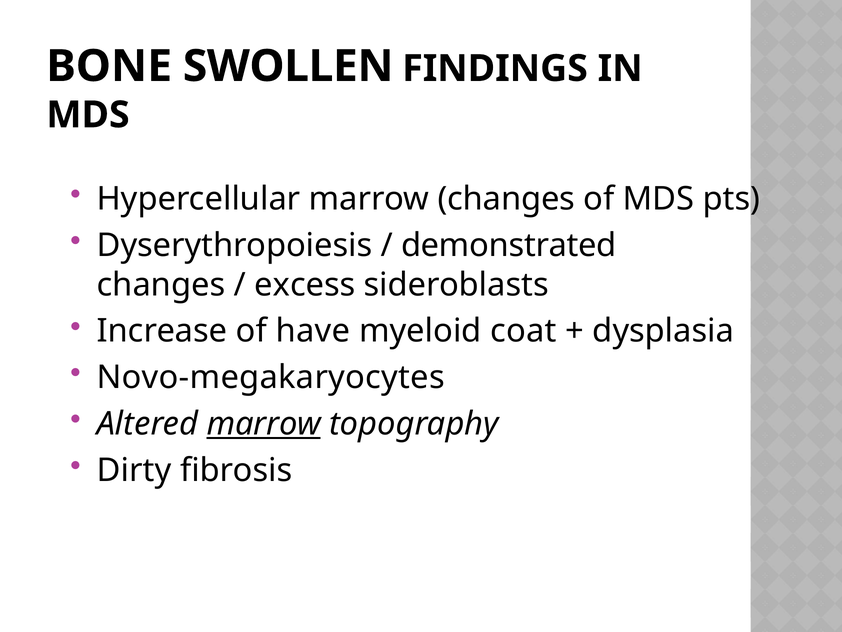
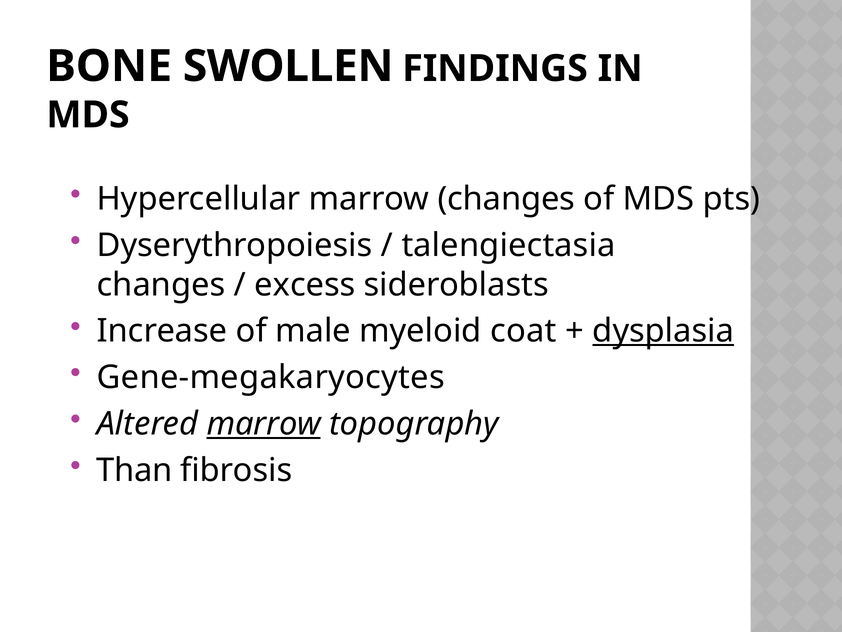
demonstrated: demonstrated -> talengiectasia
have: have -> male
dysplasia underline: none -> present
Novo-megakaryocytes: Novo-megakaryocytes -> Gene-megakaryocytes
Dirty: Dirty -> Than
